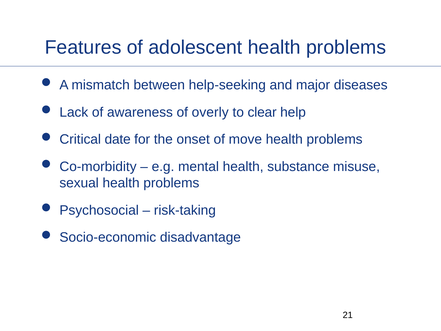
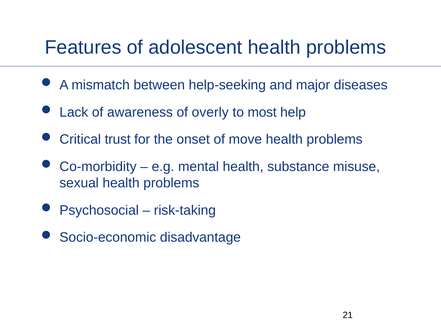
clear: clear -> most
date: date -> trust
